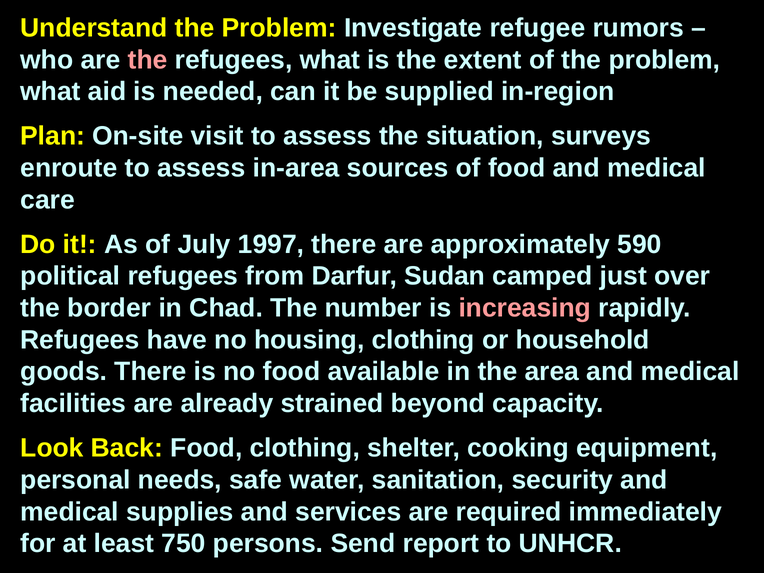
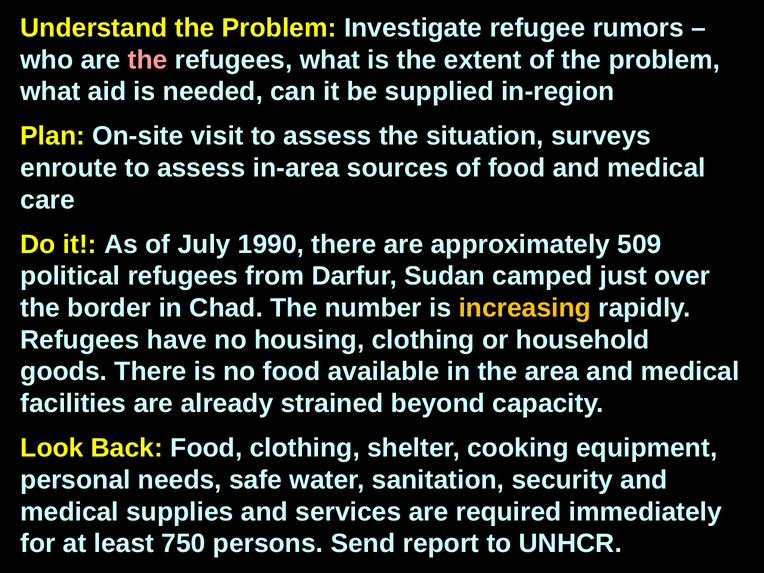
1997: 1997 -> 1990
590: 590 -> 509
increasing colour: pink -> yellow
